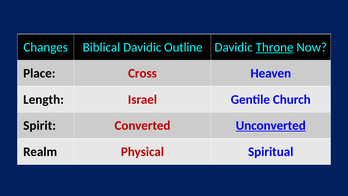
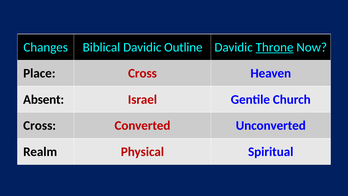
Length: Length -> Absent
Spirit at (40, 125): Spirit -> Cross
Unconverted underline: present -> none
